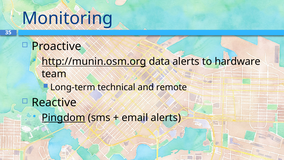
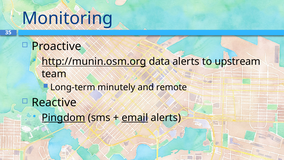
hardware: hardware -> upstream
technical: technical -> minutely
email underline: none -> present
